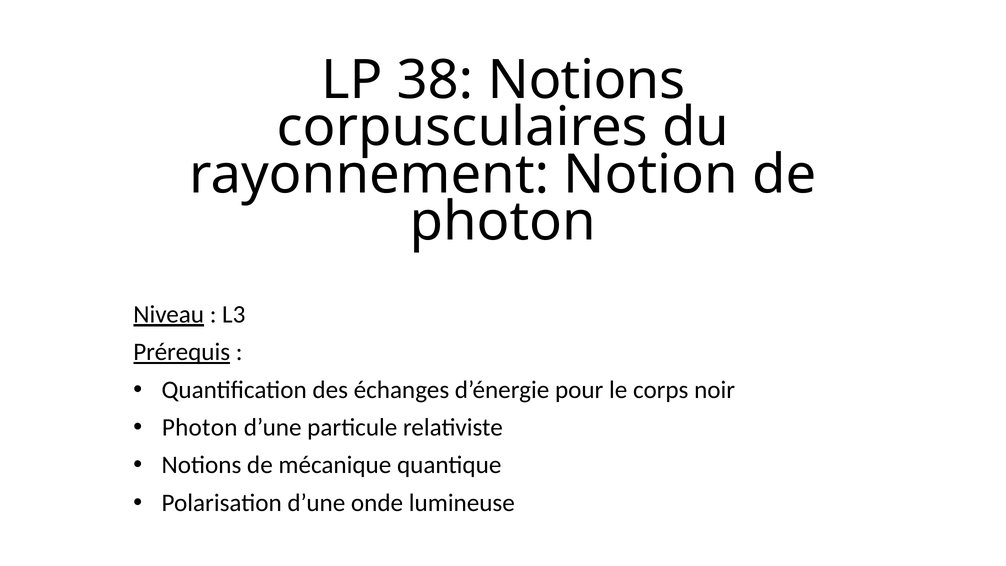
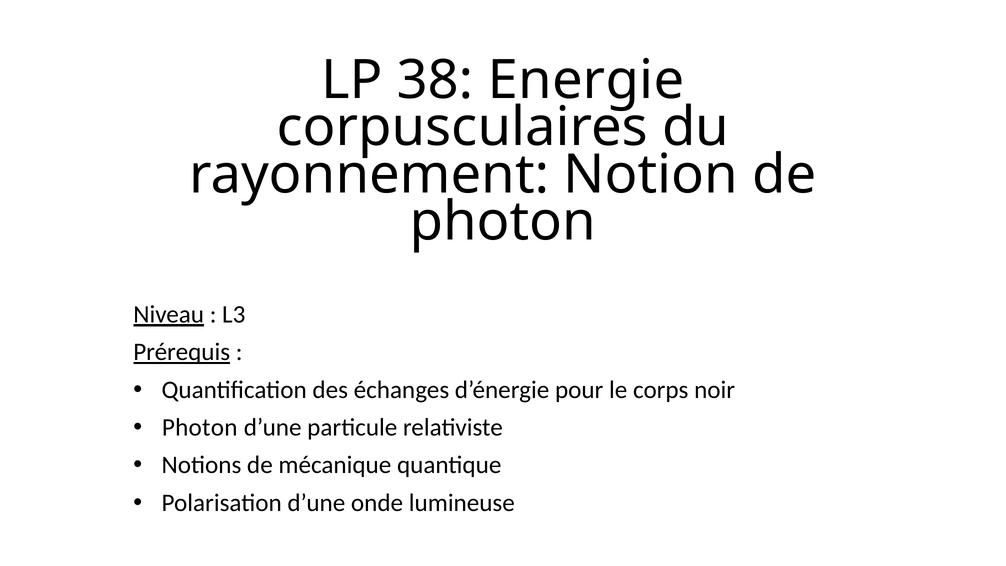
38 Notions: Notions -> Energie
